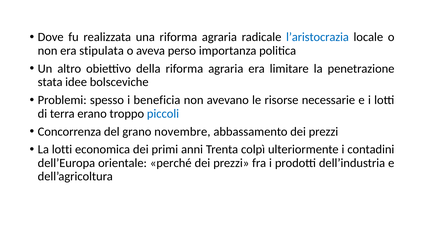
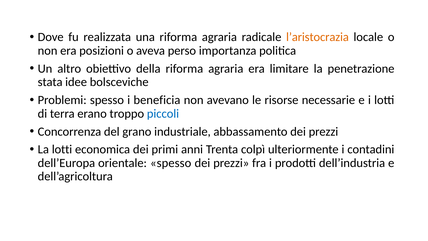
l’aristocrazia colour: blue -> orange
stipulata: stipulata -> posizioni
novembre: novembre -> industriale
orientale perché: perché -> spesso
